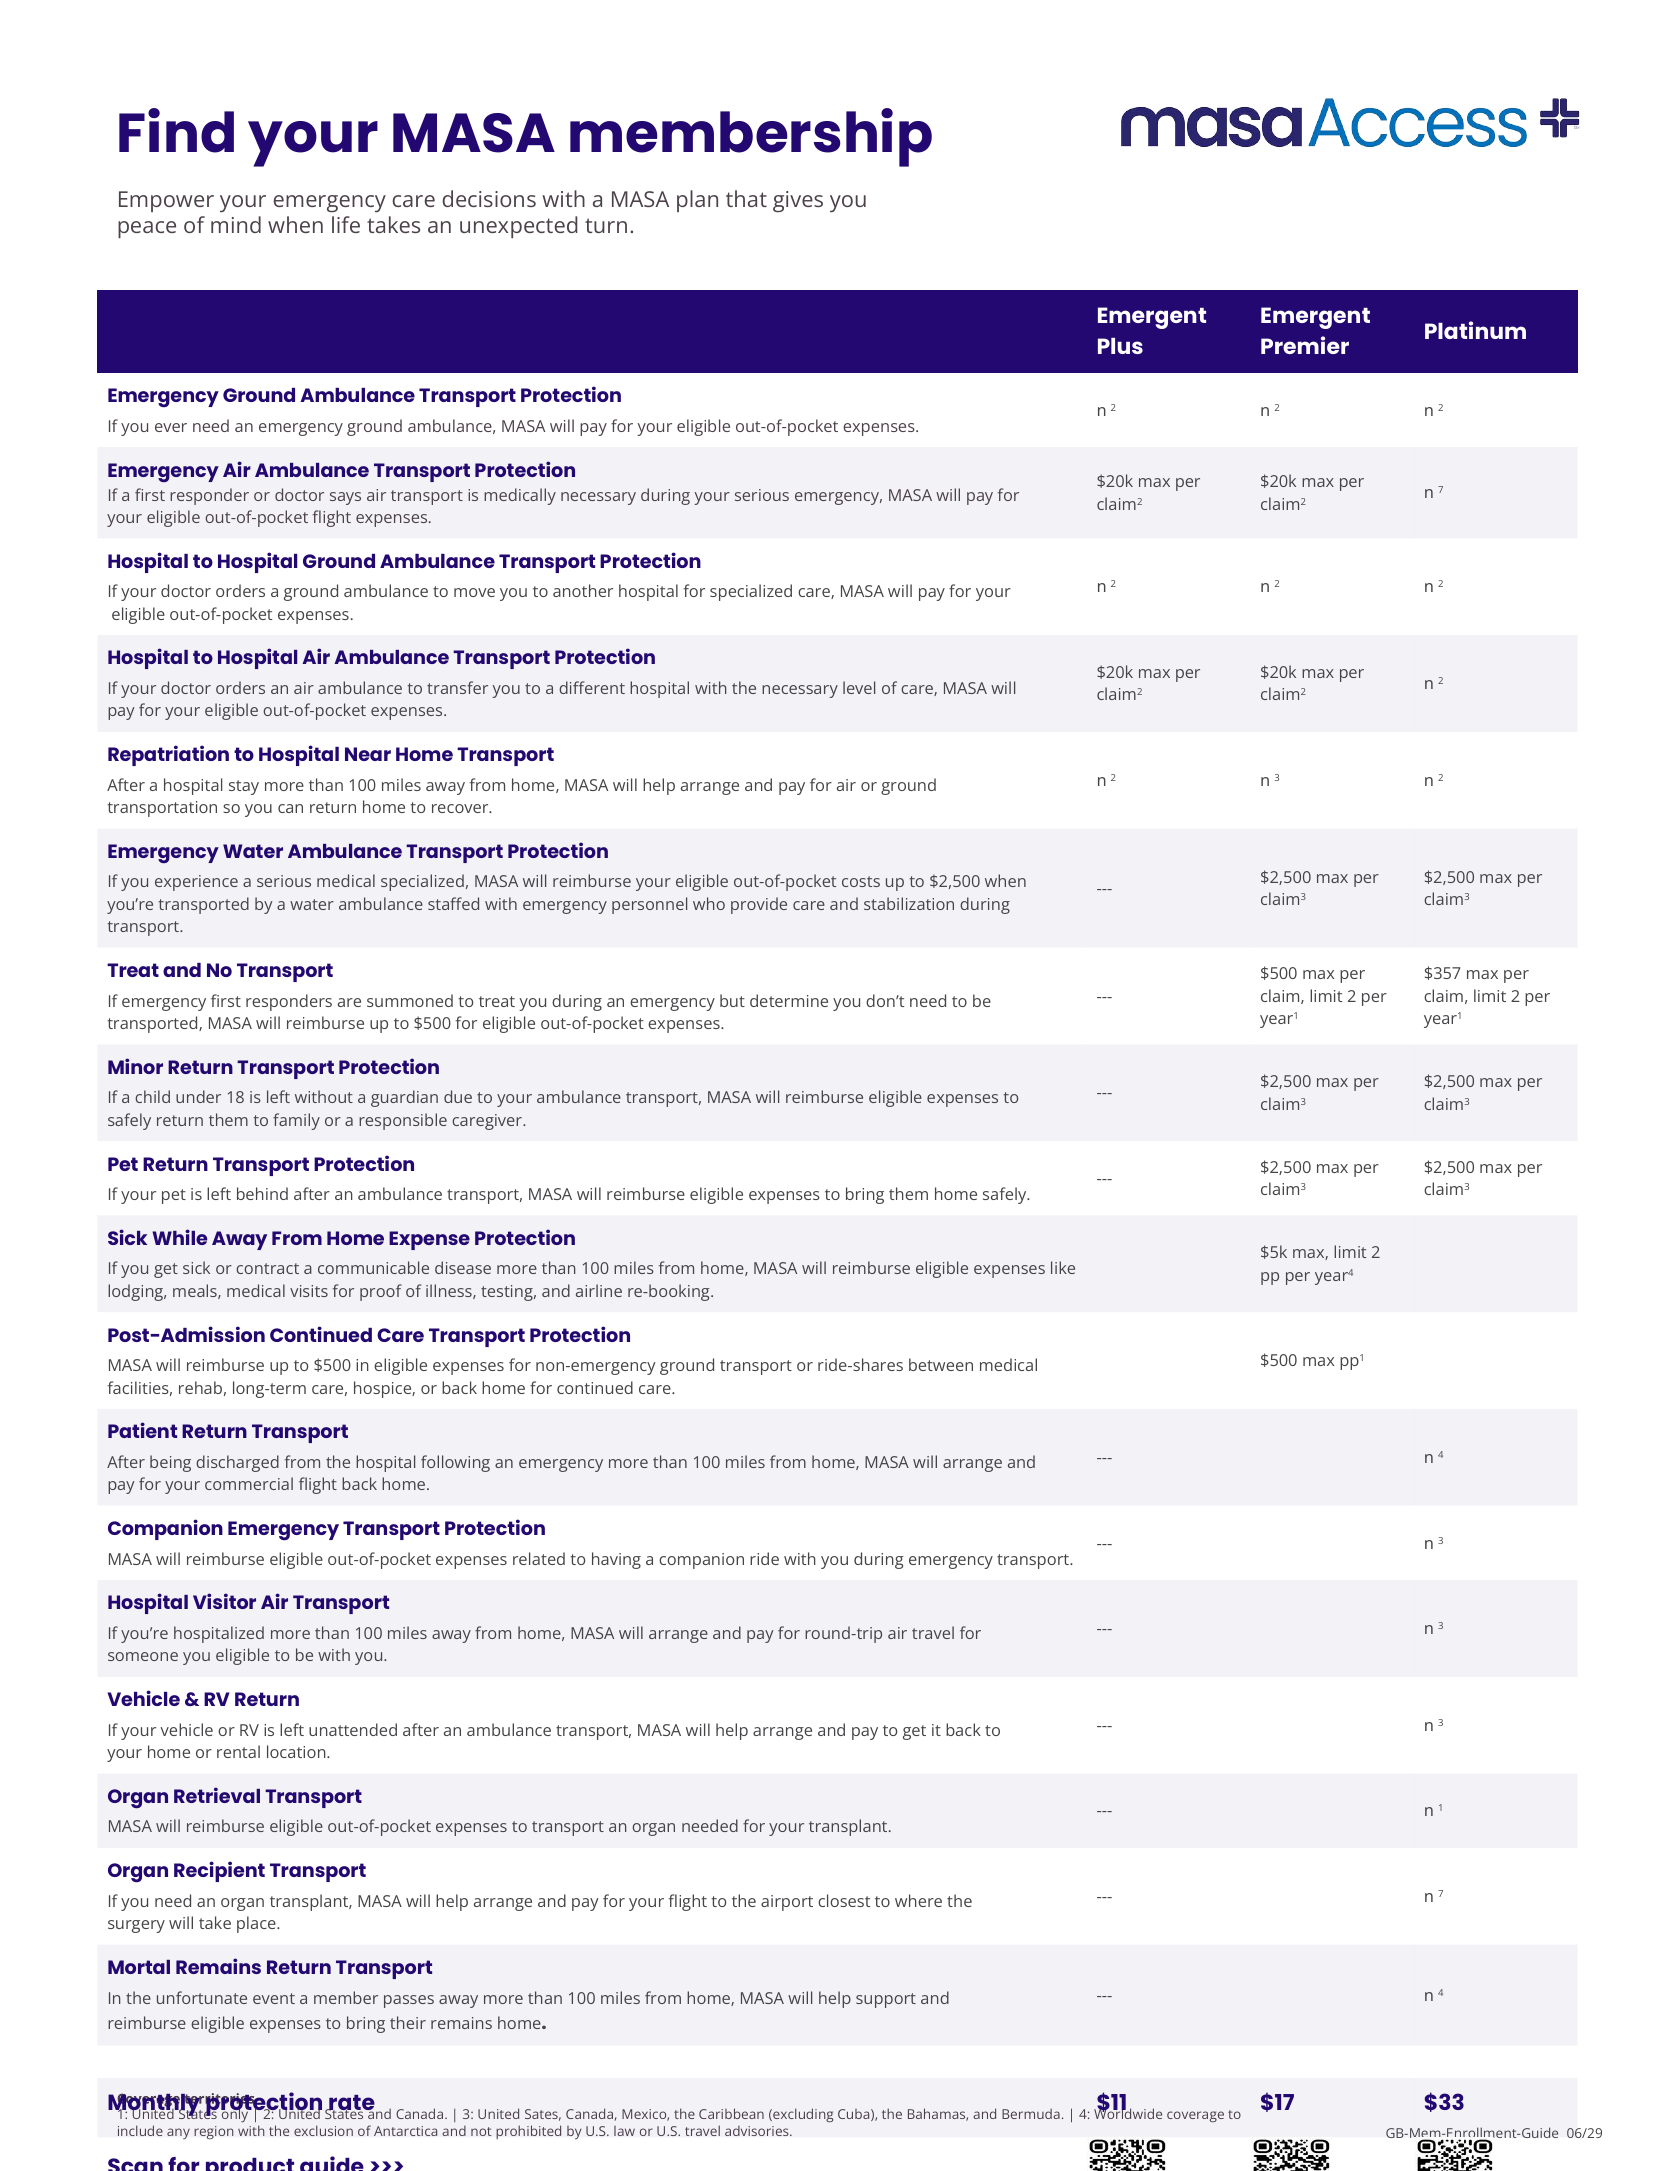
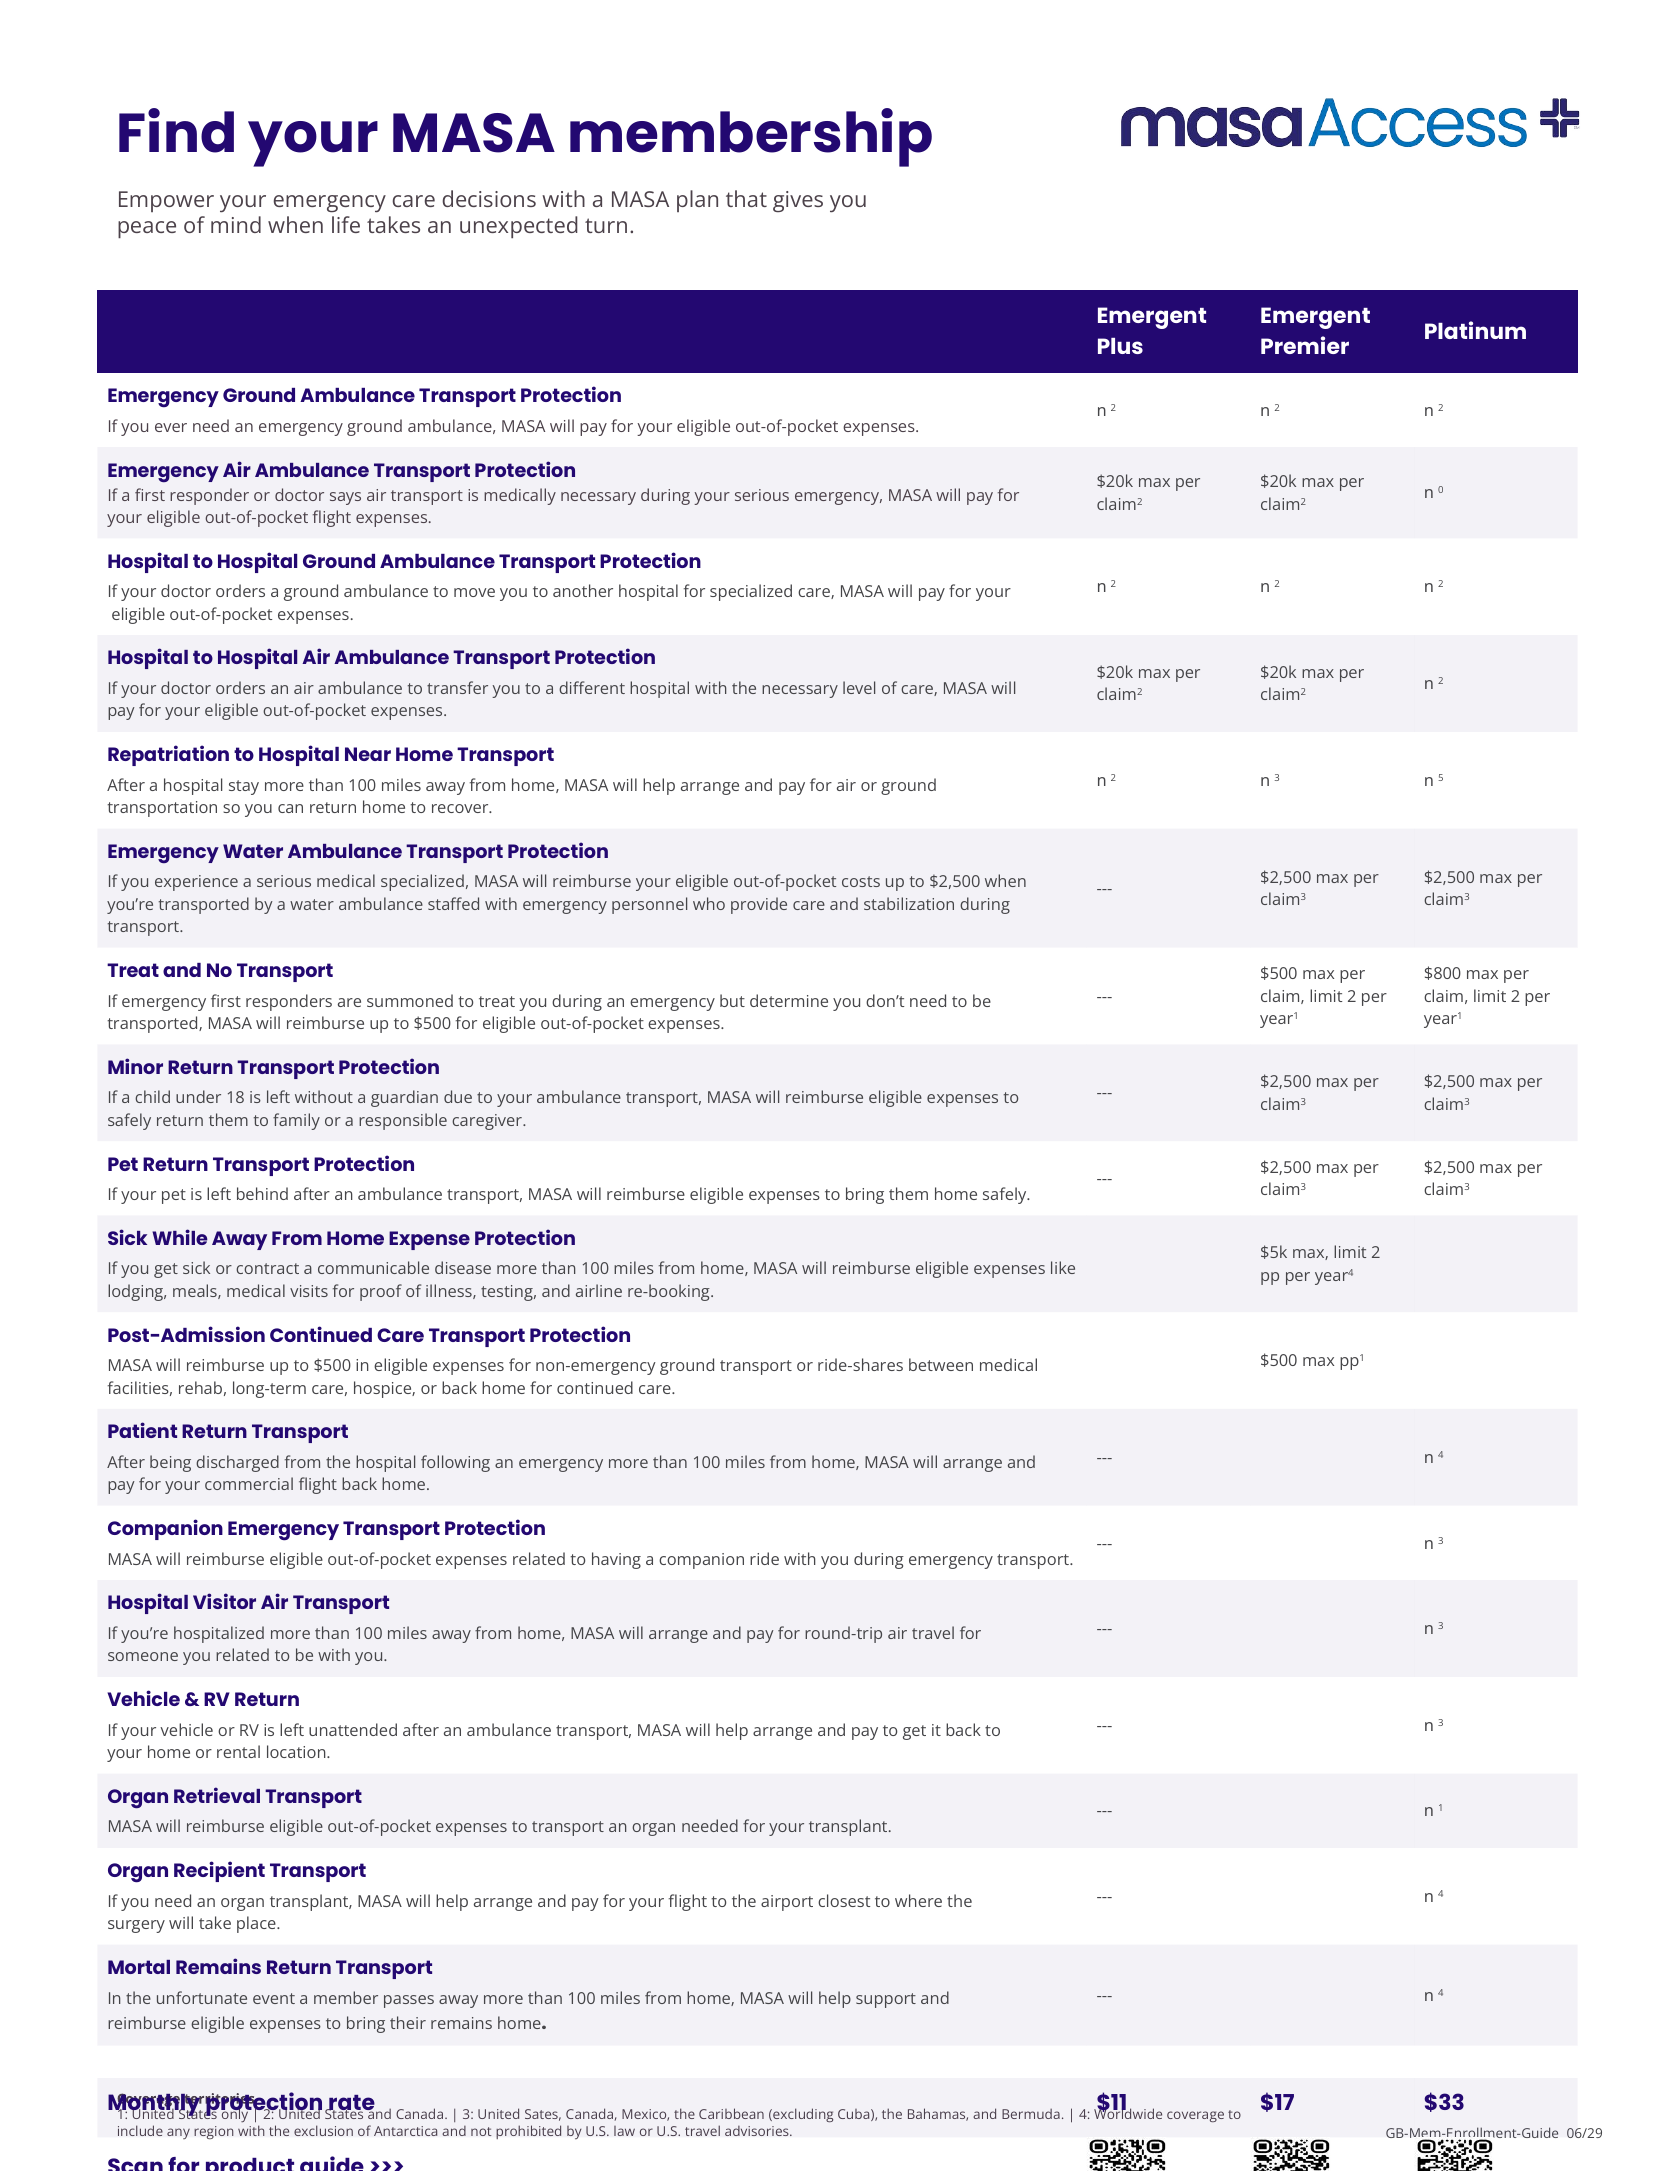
7 at (1441, 491): 7 -> 0
3 n 2: 2 -> 5
$357: $357 -> $800
you eligible: eligible -> related
7 at (1441, 1895): 7 -> 4
